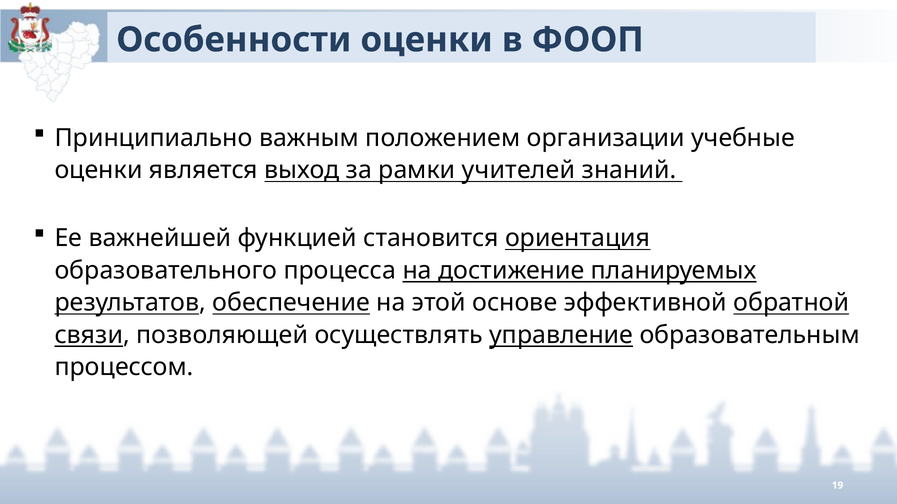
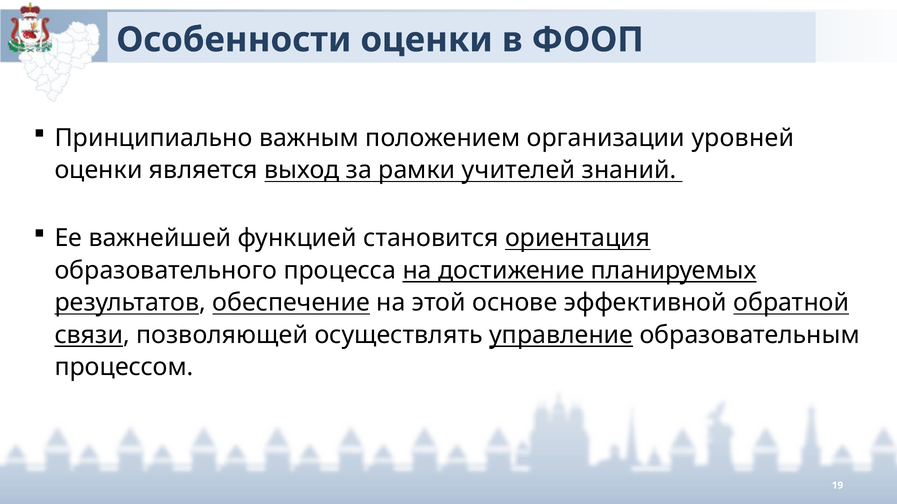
учебные: учебные -> уровней
